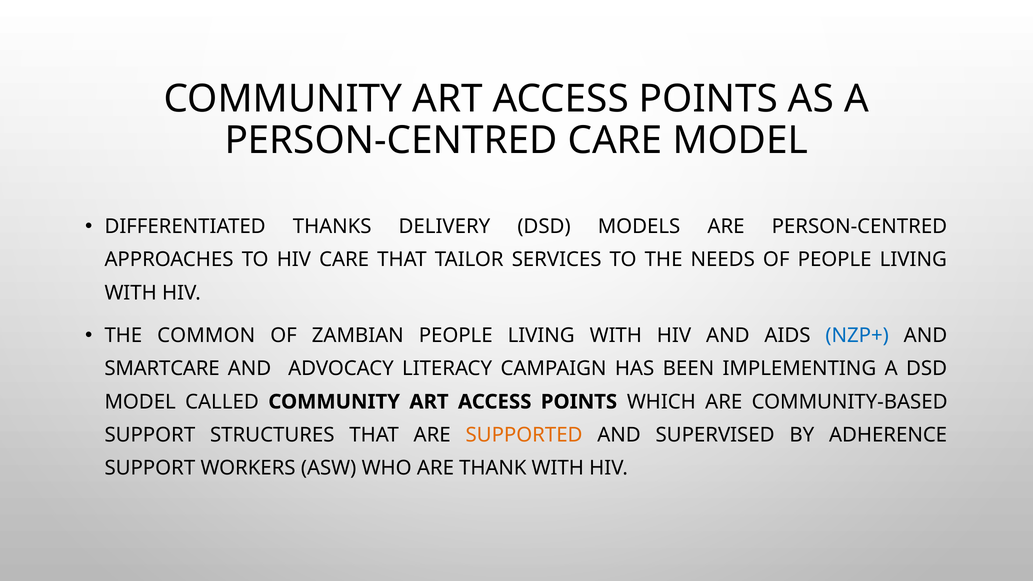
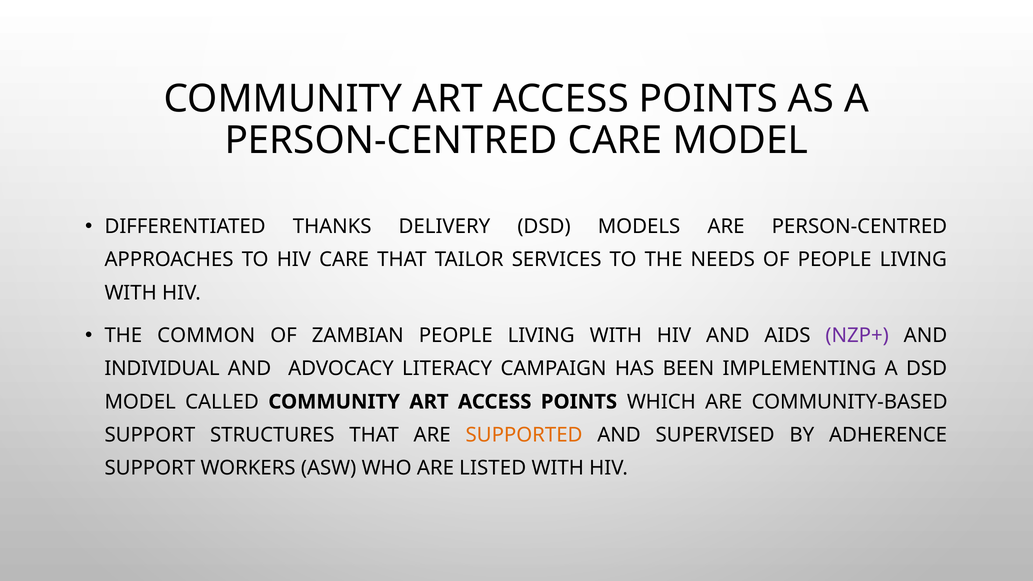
NZP+ colour: blue -> purple
SMARTCARE: SMARTCARE -> INDIVIDUAL
THANK: THANK -> LISTED
